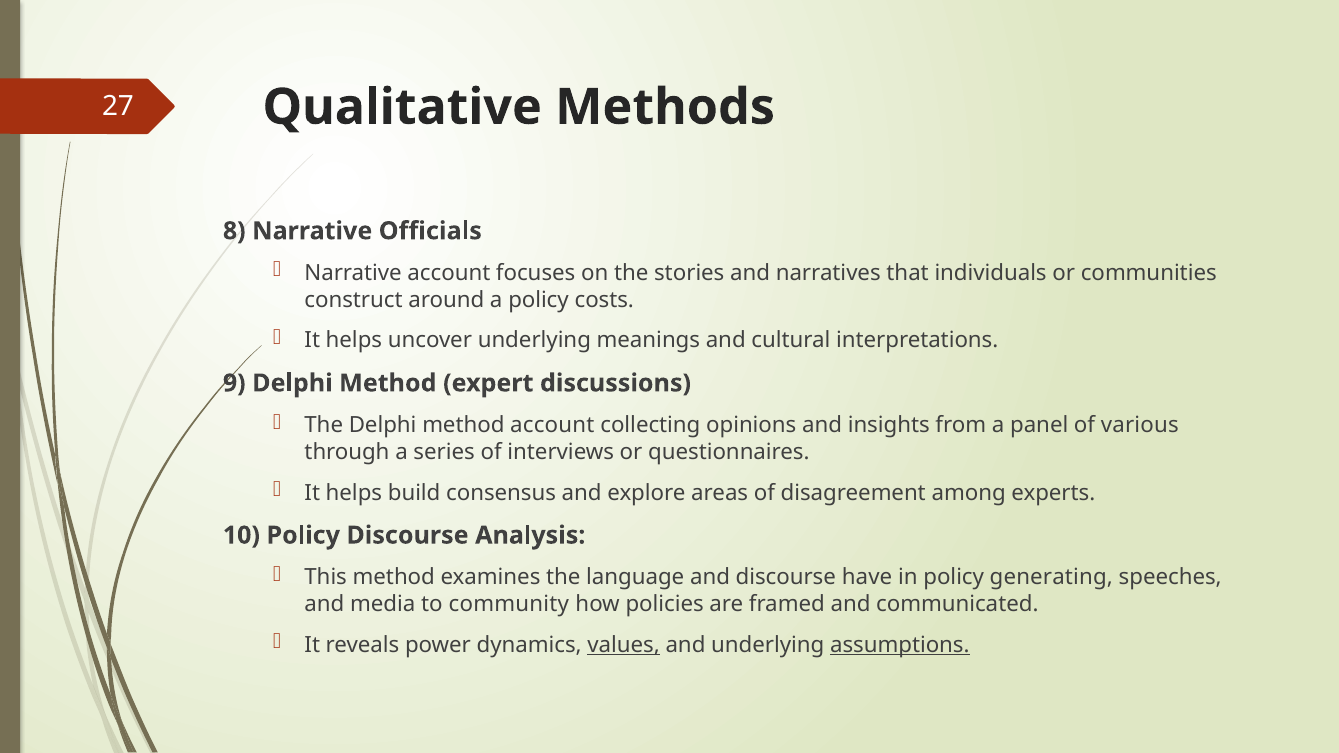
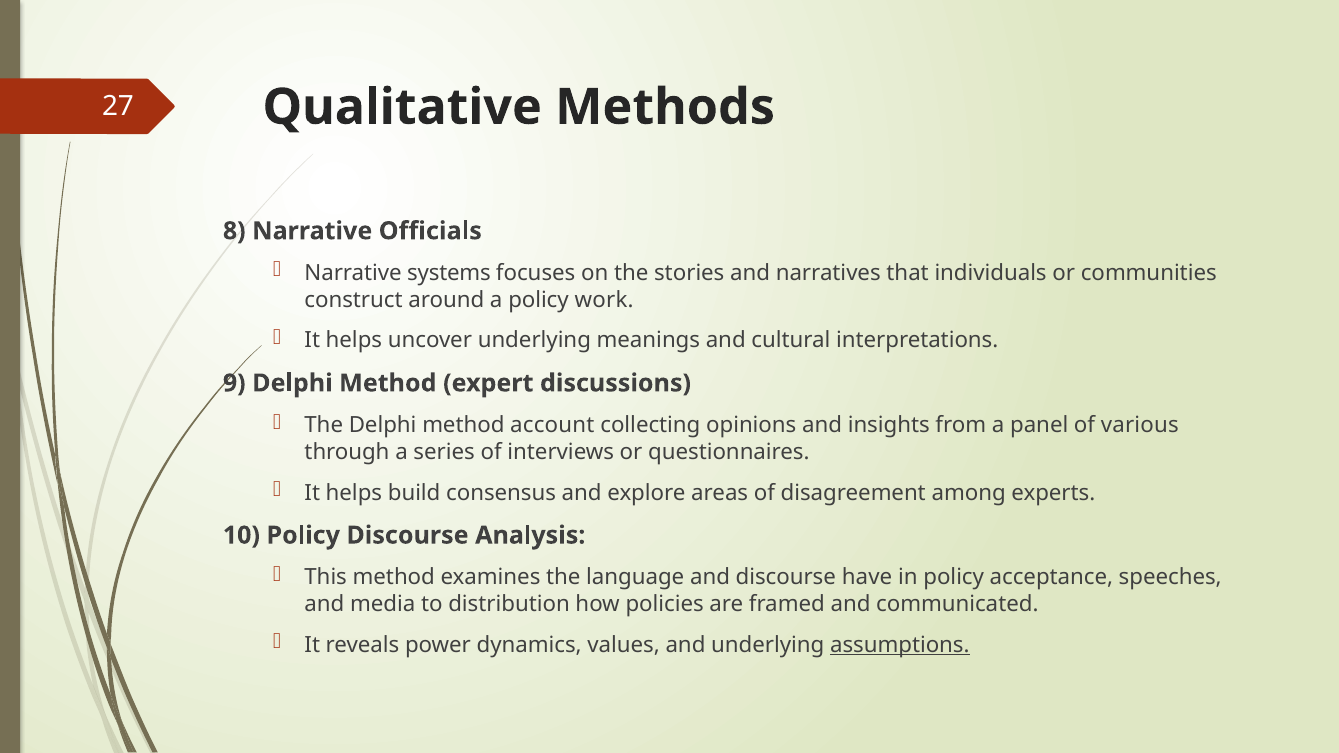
Narrative account: account -> systems
costs: costs -> work
generating: generating -> acceptance
community: community -> distribution
values underline: present -> none
